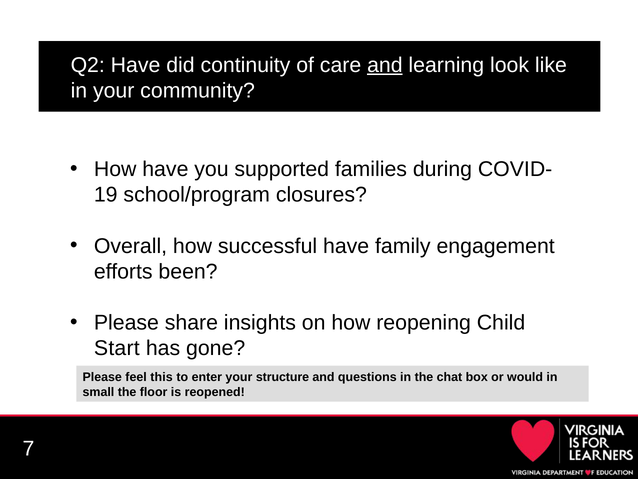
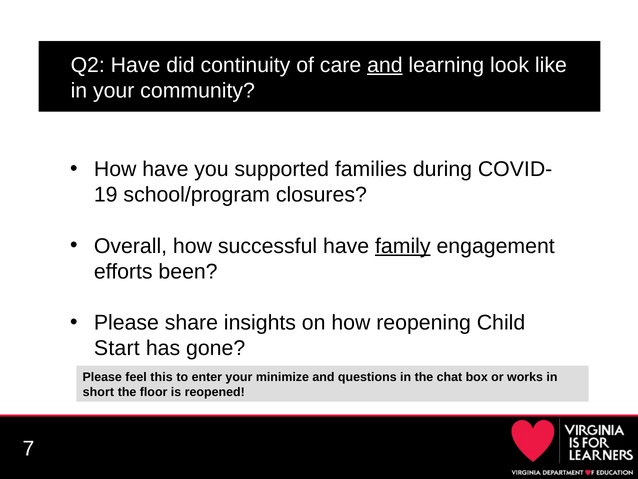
family underline: none -> present
structure: structure -> minimize
would: would -> works
small: small -> short
